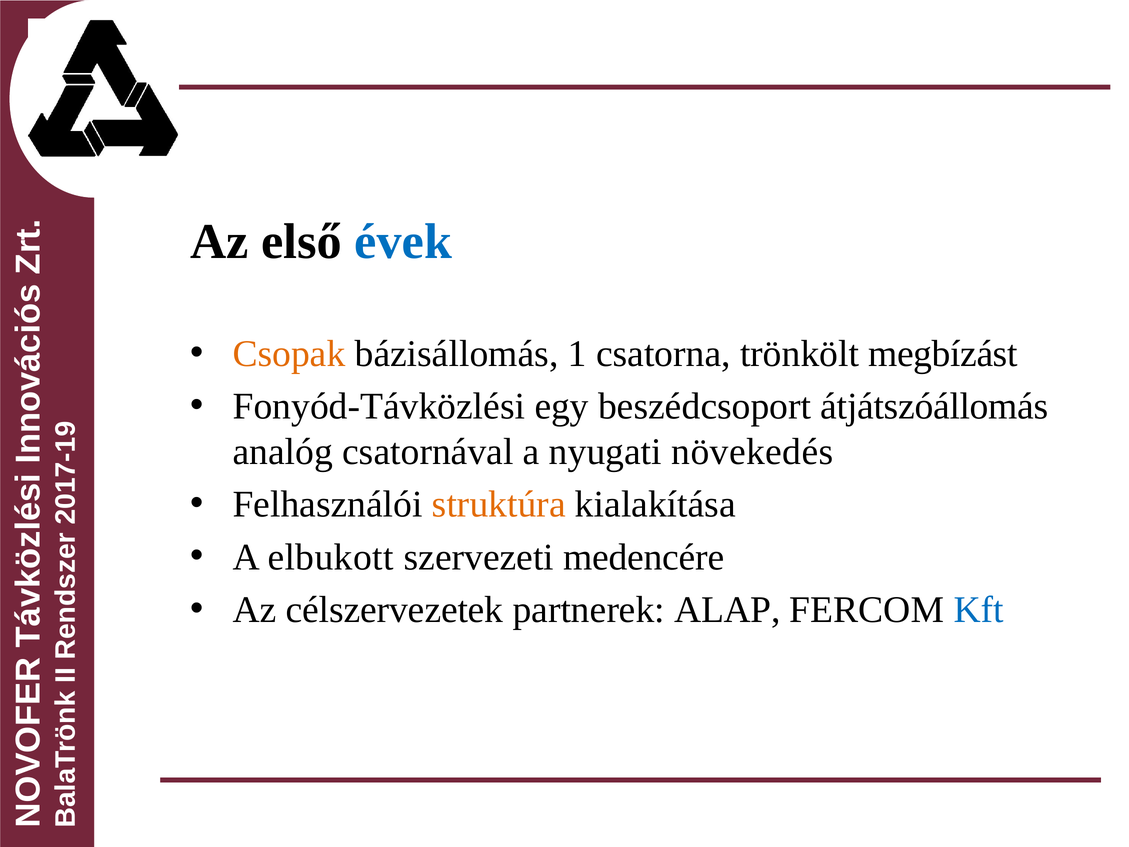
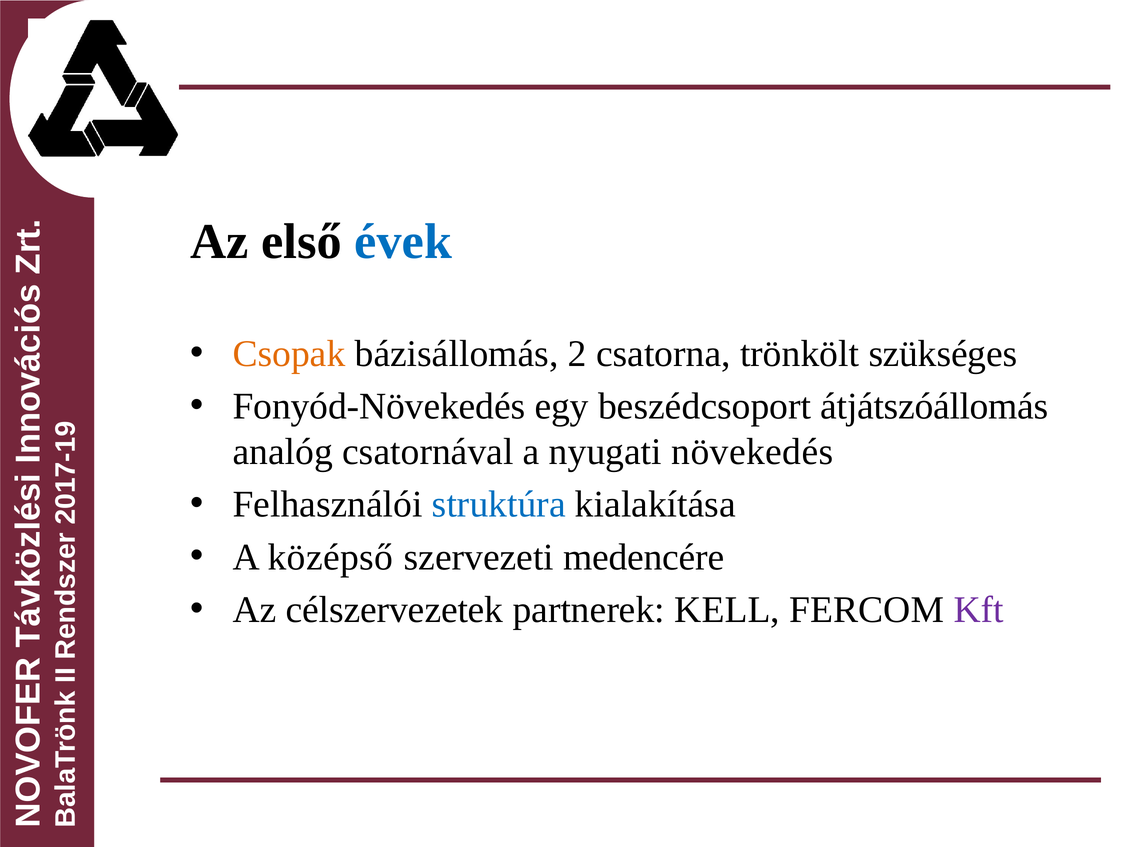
bázisállomás 1: 1 -> 2
megbízást: megbízást -> szükséges
Fonyód-Távközlési: Fonyód-Távközlési -> Fonyód-Növekedés
struktúra colour: orange -> blue
elbukott: elbukott -> középső
ALAP: ALAP -> KELL
Kft colour: blue -> purple
